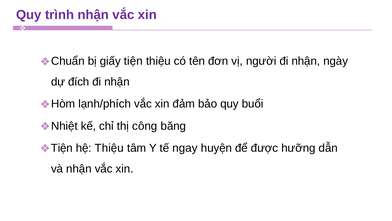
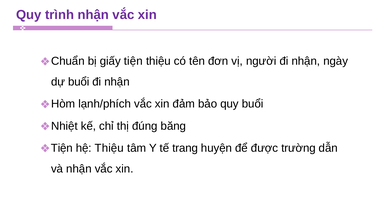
dự đích: đích -> buổi
công: công -> đúng
ngay: ngay -> trang
hưỡng: hưỡng -> trường
